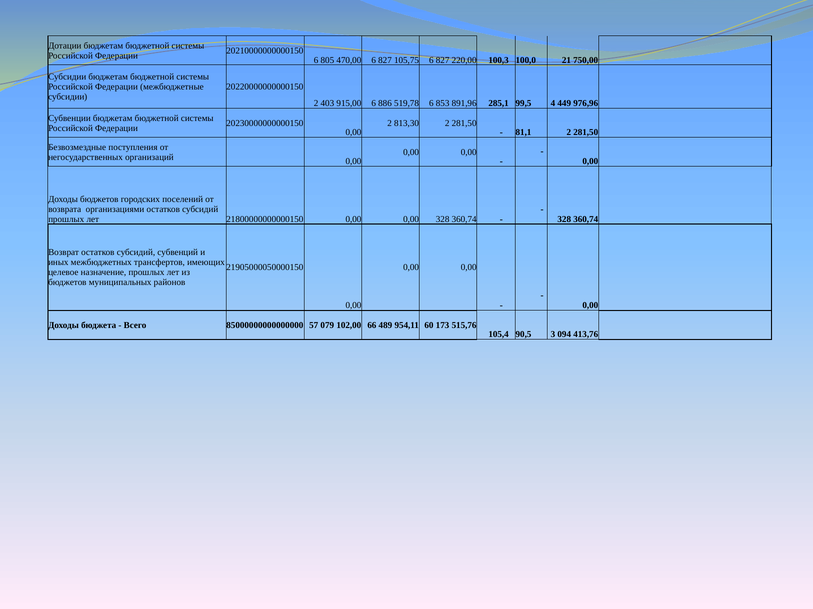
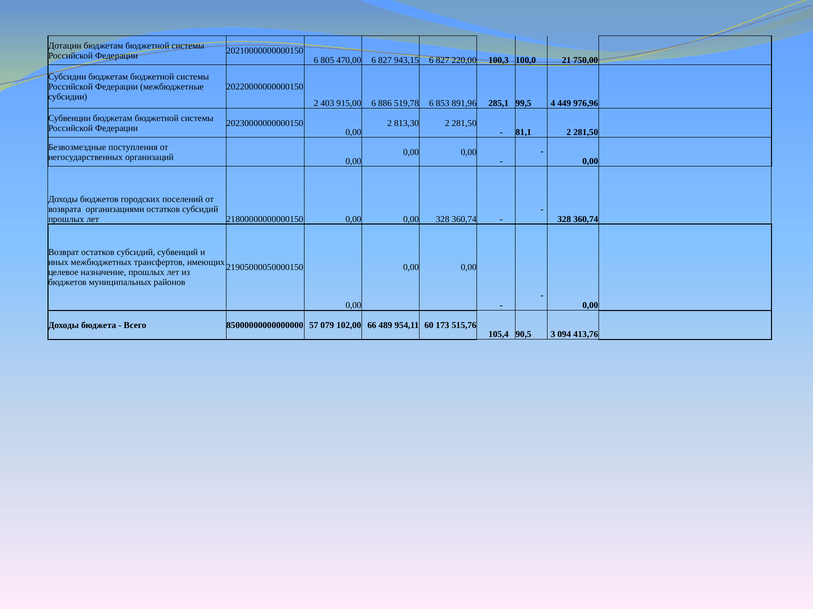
105,75: 105,75 -> 943,15
